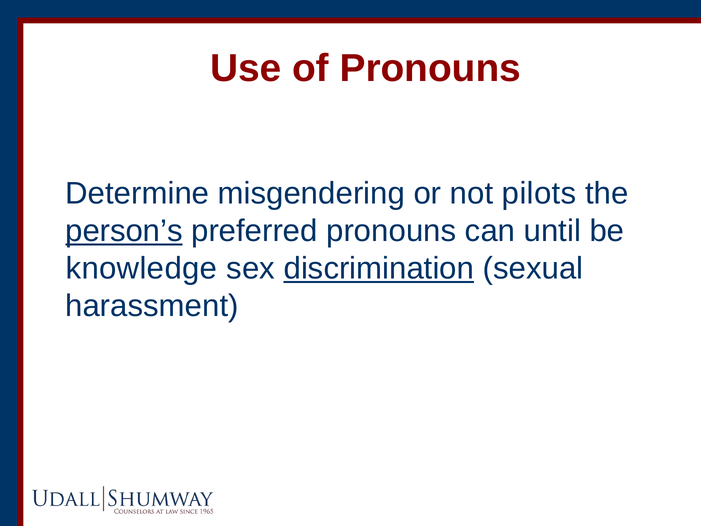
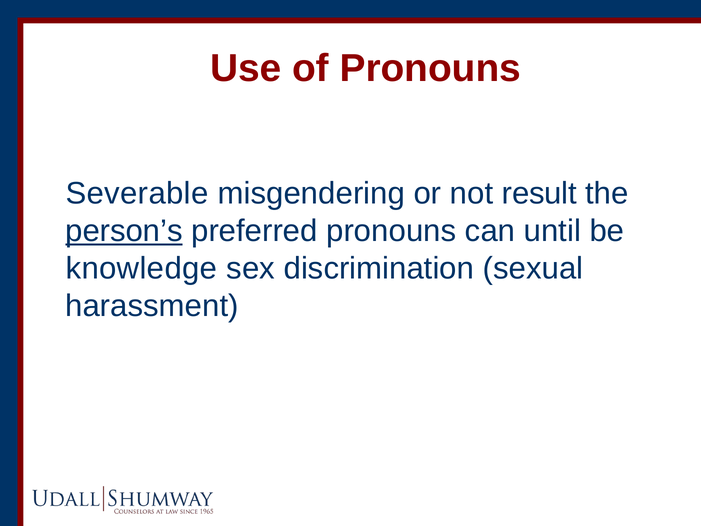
Determine: Determine -> Severable
pilots: pilots -> result
discrimination underline: present -> none
